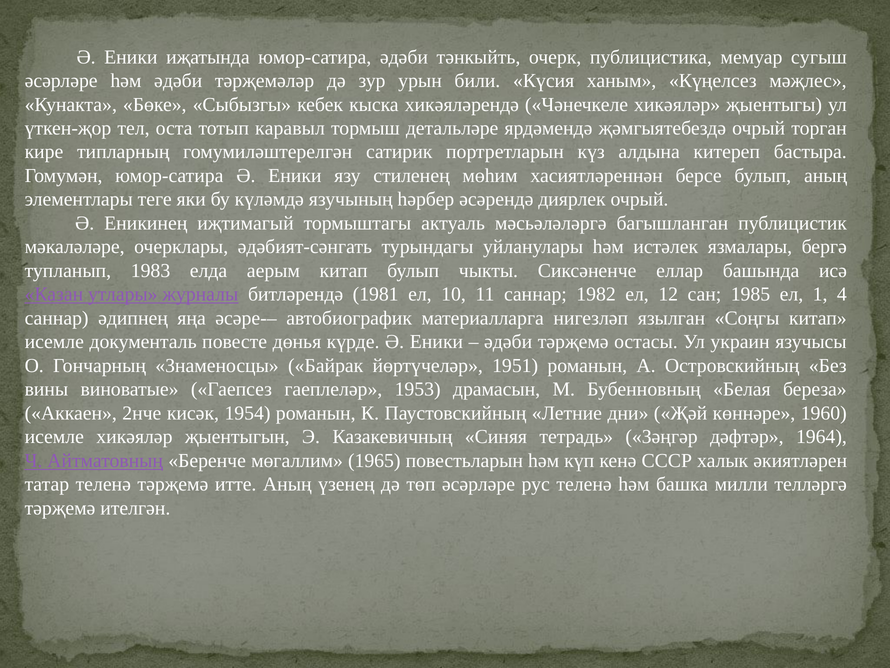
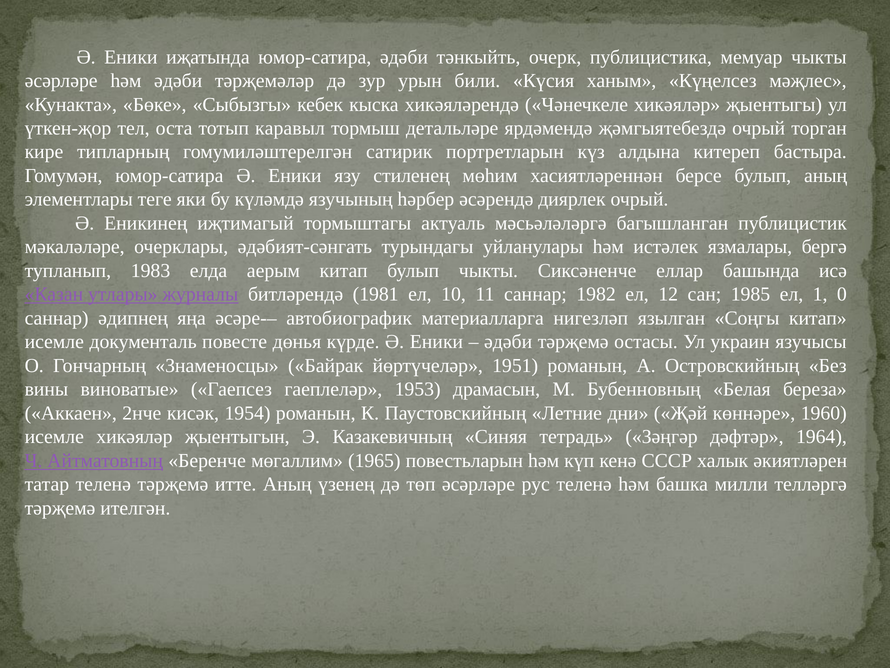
мемуар сугыш: сугыш -> чыкты
4: 4 -> 0
